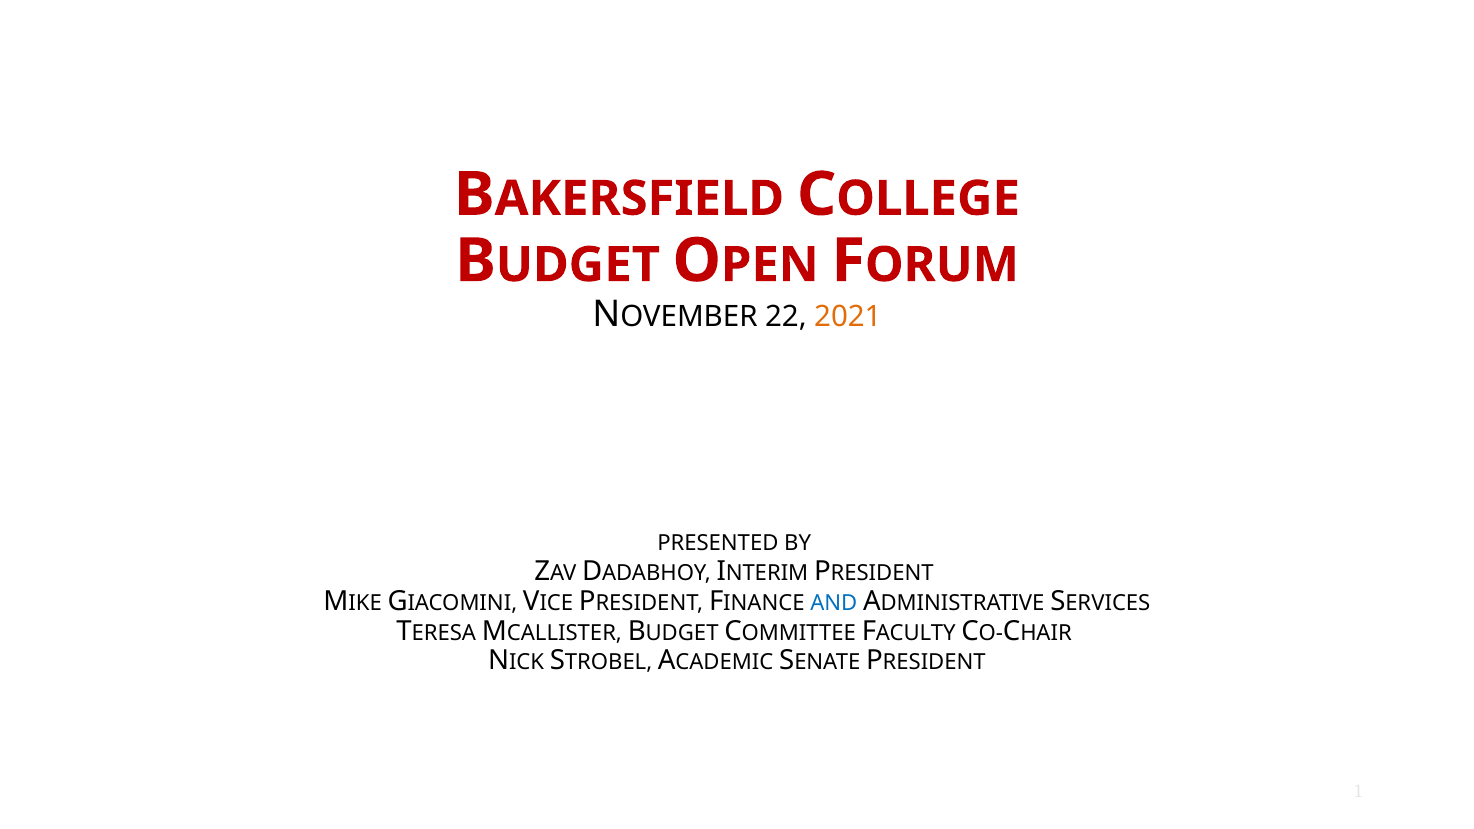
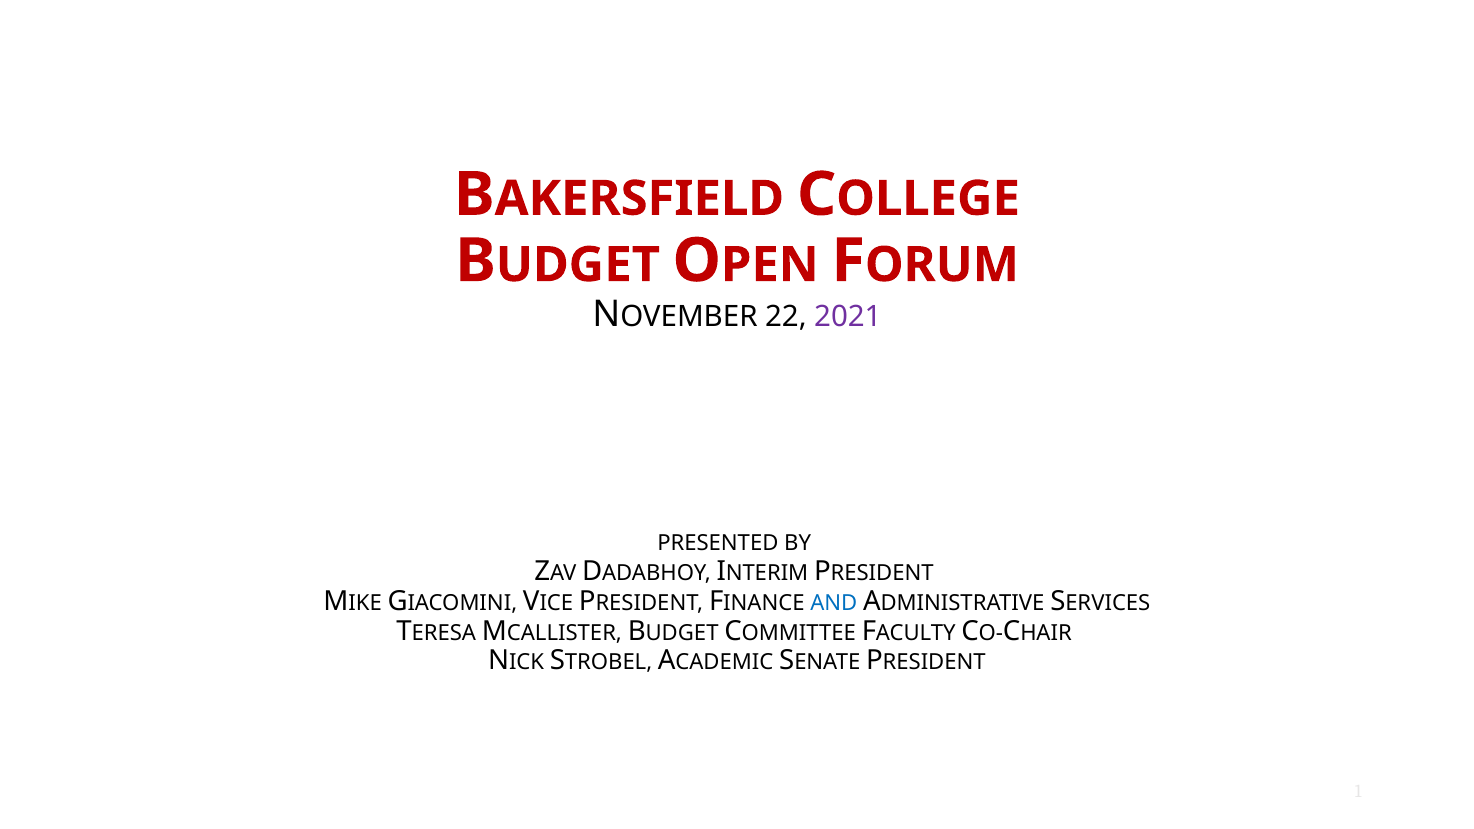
2021 colour: orange -> purple
